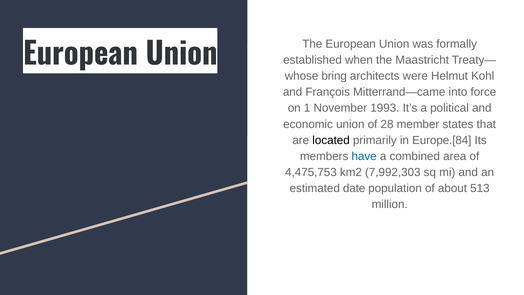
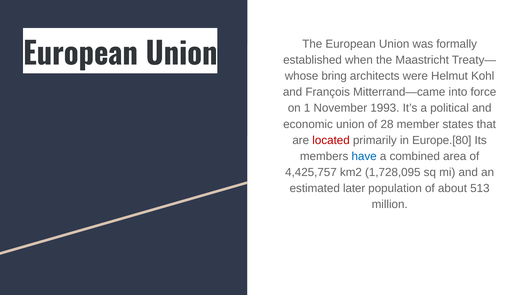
located colour: black -> red
Europe.[84: Europe.[84 -> Europe.[80
4,475,753: 4,475,753 -> 4,425,757
7,992,303: 7,992,303 -> 1,728,095
date: date -> later
